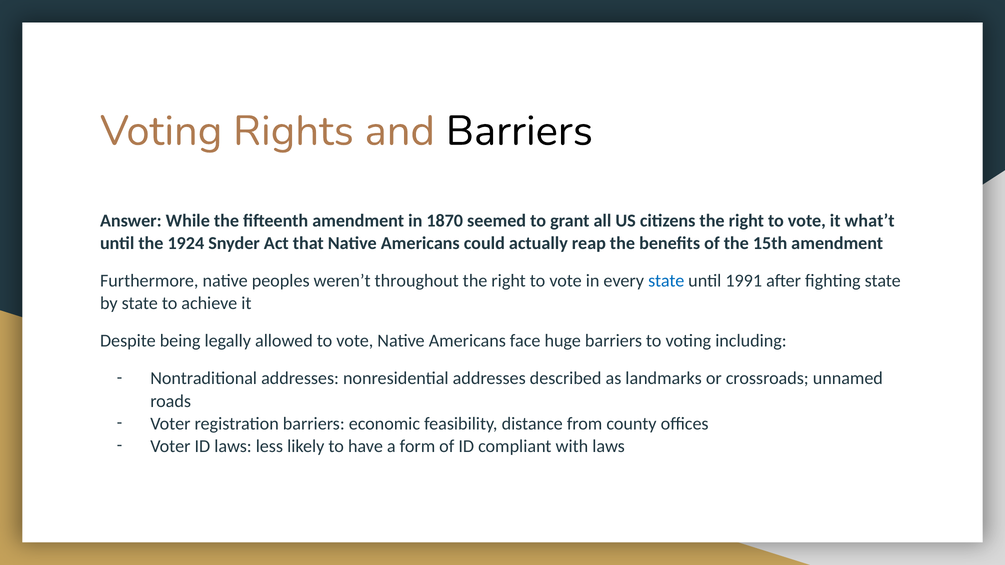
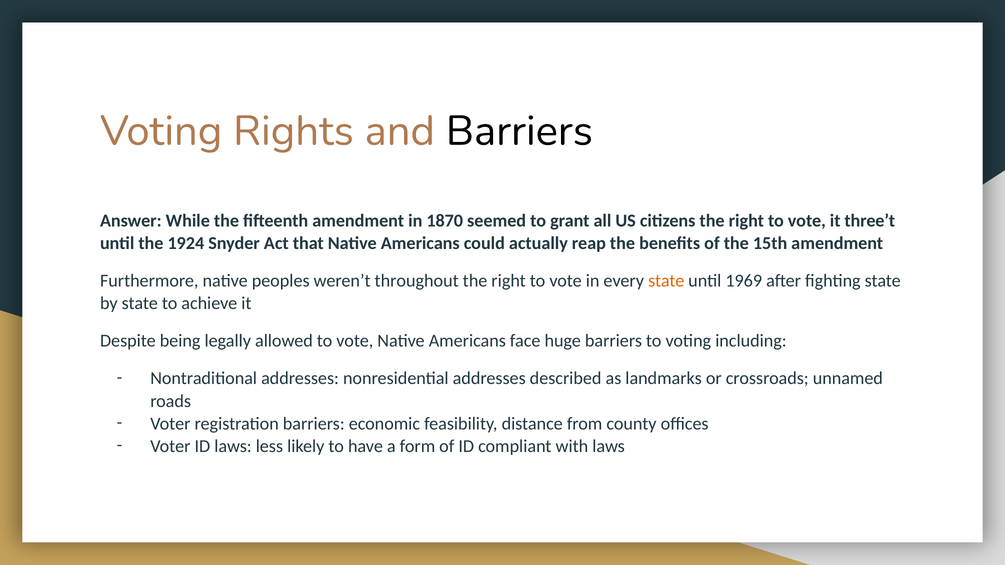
what’t: what’t -> three’t
state at (666, 281) colour: blue -> orange
1991: 1991 -> 1969
